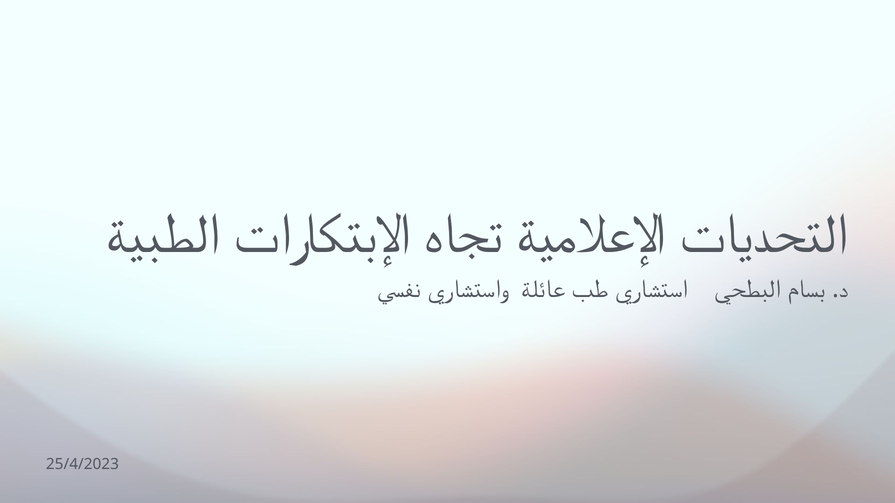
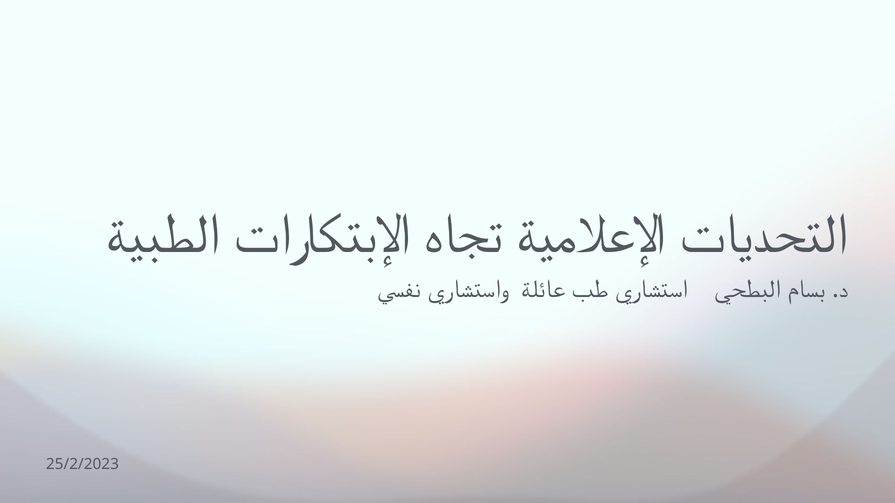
25/4/2023: 25/4/2023 -> 25/2/2023
